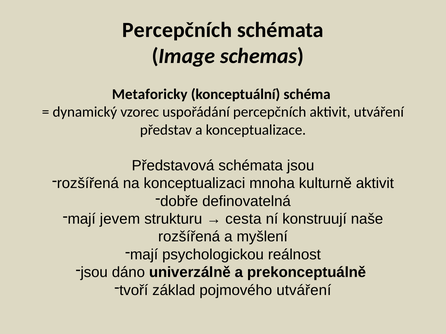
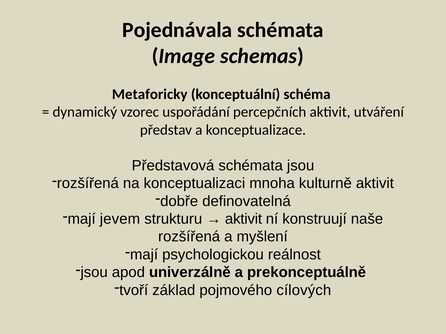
Percepčních at (177, 30): Percepčních -> Pojednávala
cesta at (243, 219): cesta -> aktivit
dáno: dáno -> apod
pojmového utváření: utváření -> cílových
